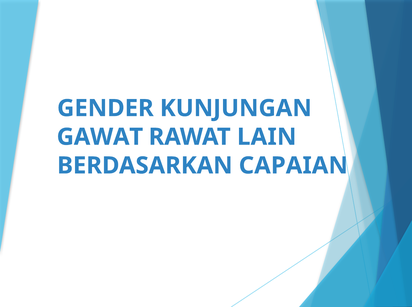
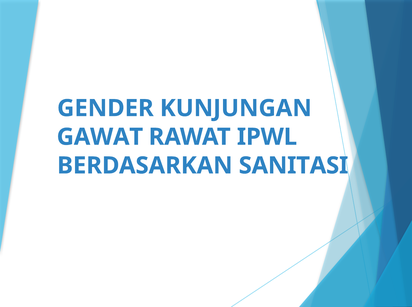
LAIN: LAIN -> IPWL
CAPAIAN: CAPAIAN -> SANITASI
